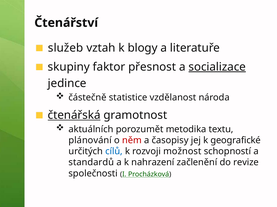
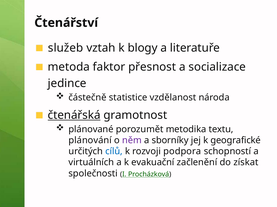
skupiny: skupiny -> metoda
socializace underline: present -> none
aktuálních: aktuálních -> plánované
něm colour: red -> purple
časopisy: časopisy -> sborníky
možnost: možnost -> podpora
standardů: standardů -> virtuálních
nahrazení: nahrazení -> evakuační
revize: revize -> získat
